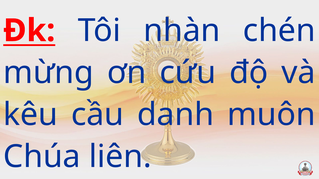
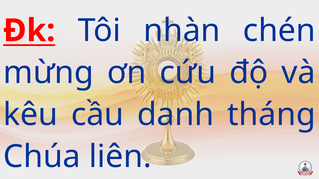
muôn: muôn -> tháng
